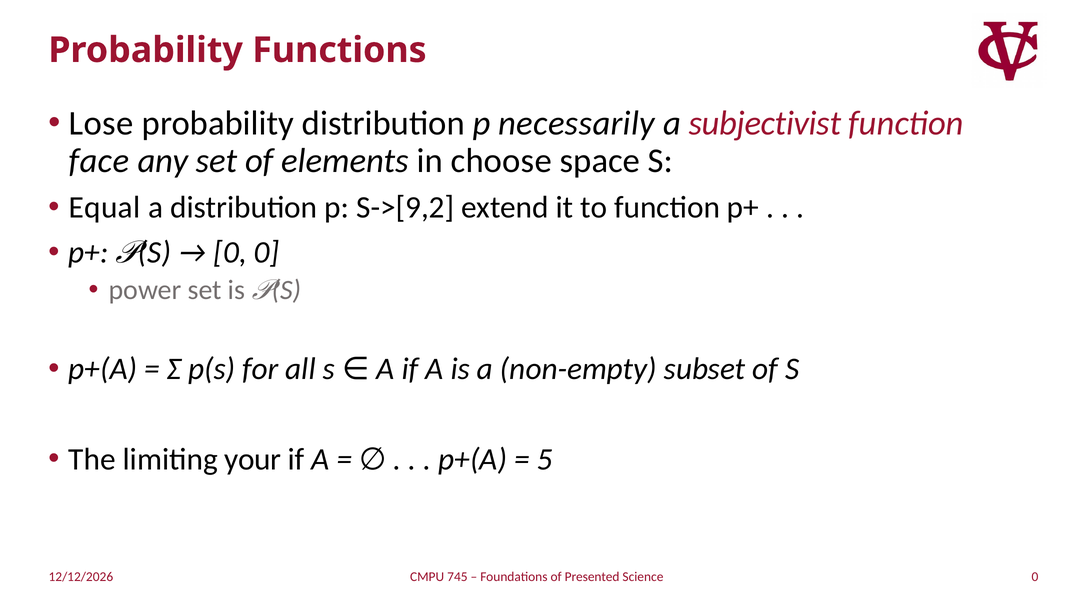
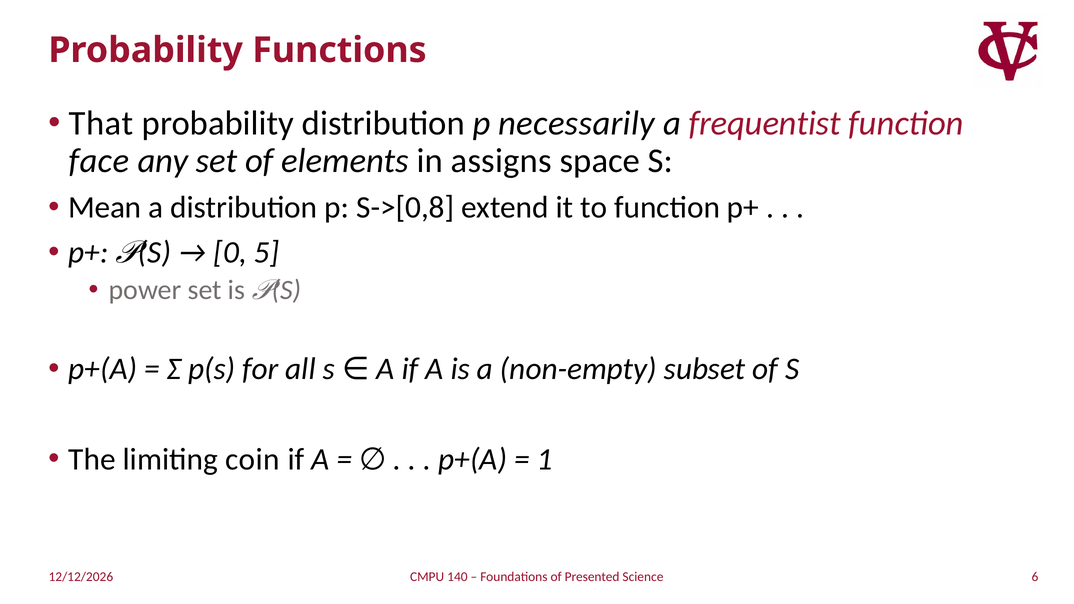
Lose: Lose -> That
subjectivist: subjectivist -> frequentist
choose: choose -> assigns
Equal: Equal -> Mean
S->[9,2: S->[9,2 -> S->[0,8
0 0: 0 -> 5
your: your -> coin
5: 5 -> 1
0 at (1035, 577): 0 -> 6
745: 745 -> 140
